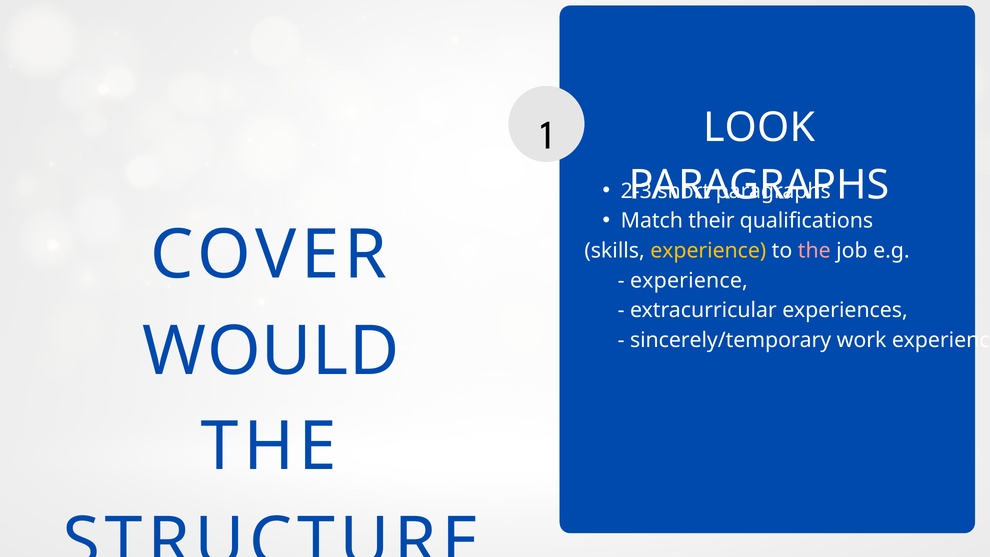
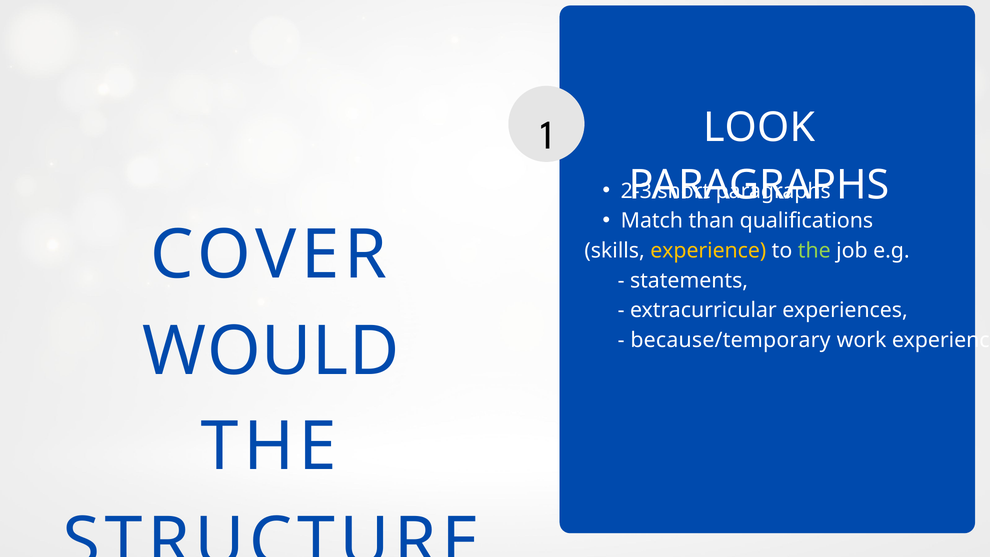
their: their -> than
the at (814, 251) colour: pink -> light green
experience at (689, 281): experience -> statements
sincerely/temporary: sincerely/temporary -> because/temporary
